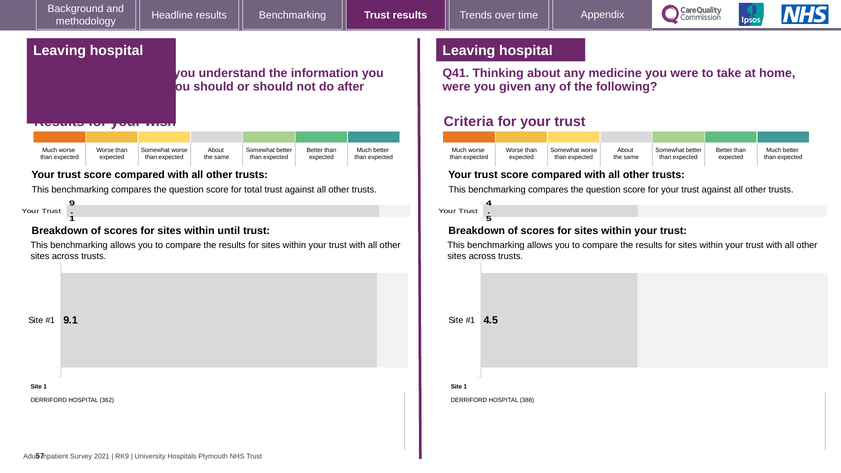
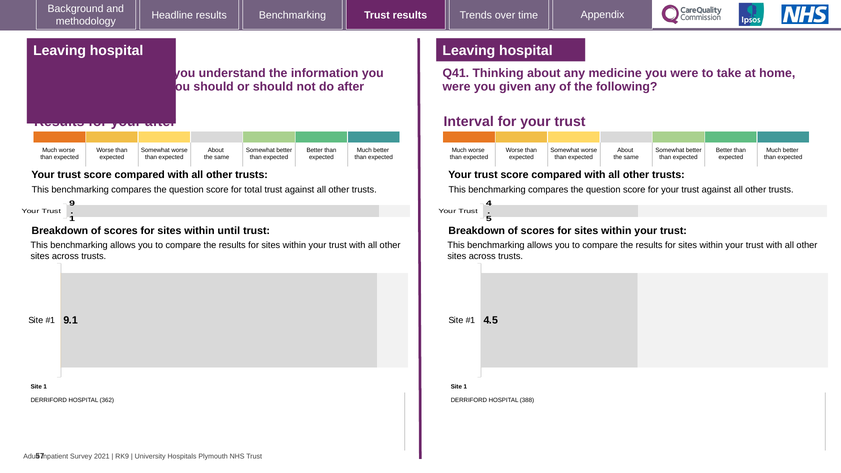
your wish: wish -> after
Criteria: Criteria -> Interval
